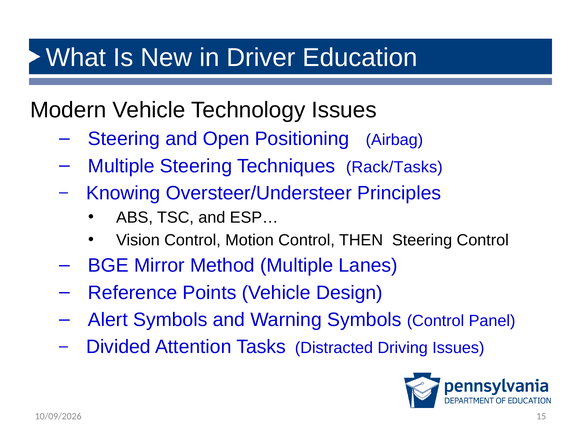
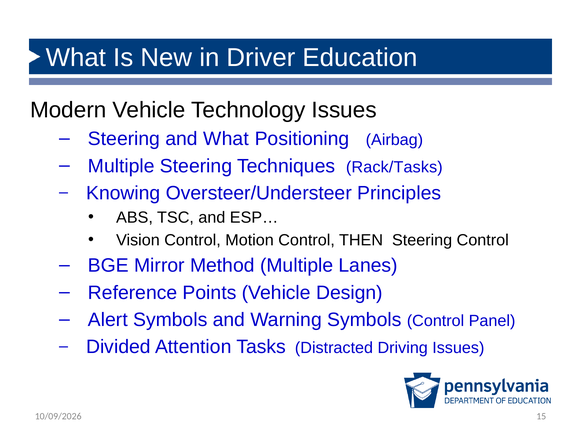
and Open: Open -> What
